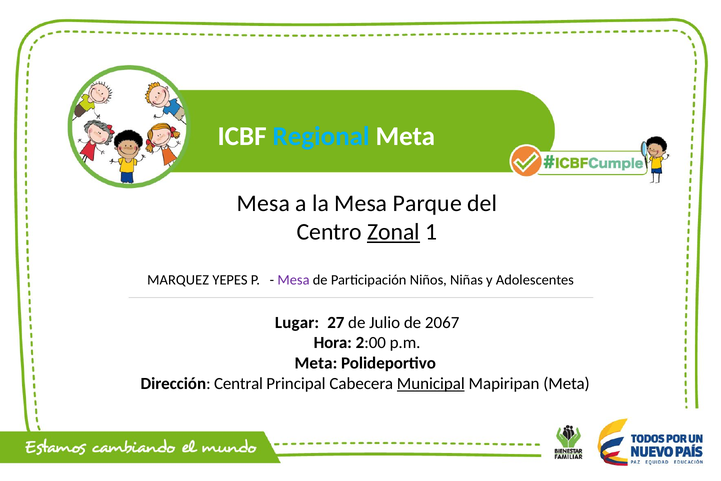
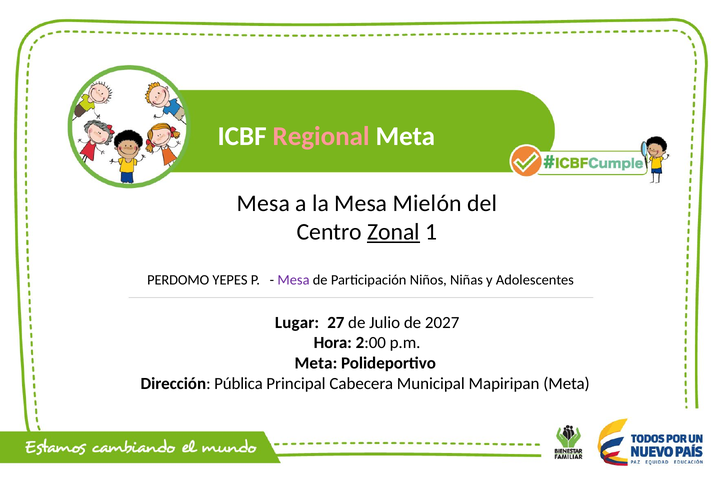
Regional colour: light blue -> pink
Parque: Parque -> Mielón
MARQUEZ: MARQUEZ -> PERDOMO
2067: 2067 -> 2027
Central: Central -> Pública
Municipal underline: present -> none
